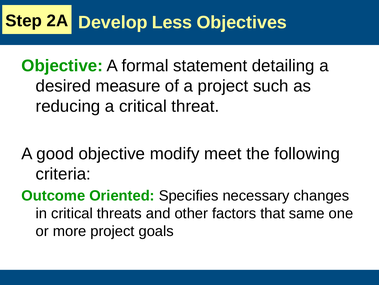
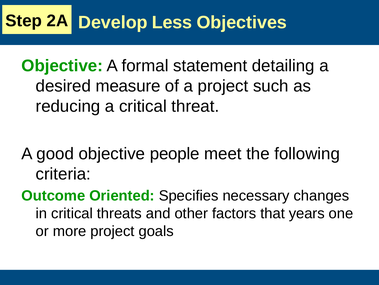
modify: modify -> people
same: same -> years
